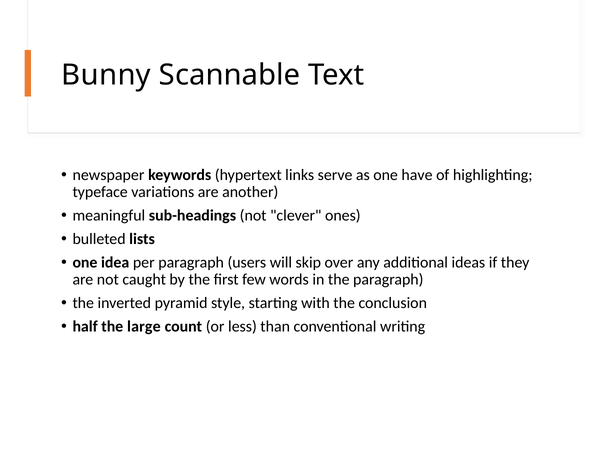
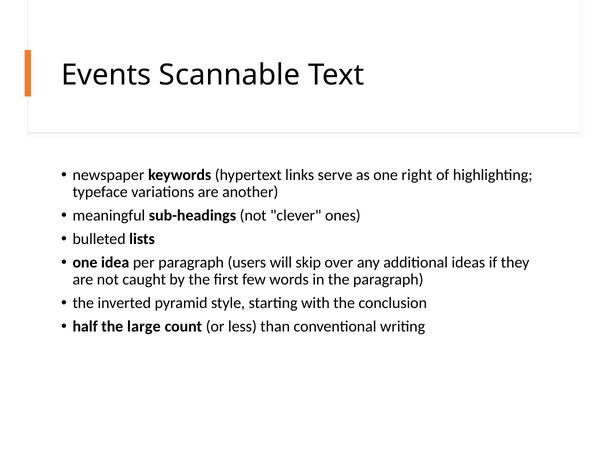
Bunny: Bunny -> Events
have: have -> right
